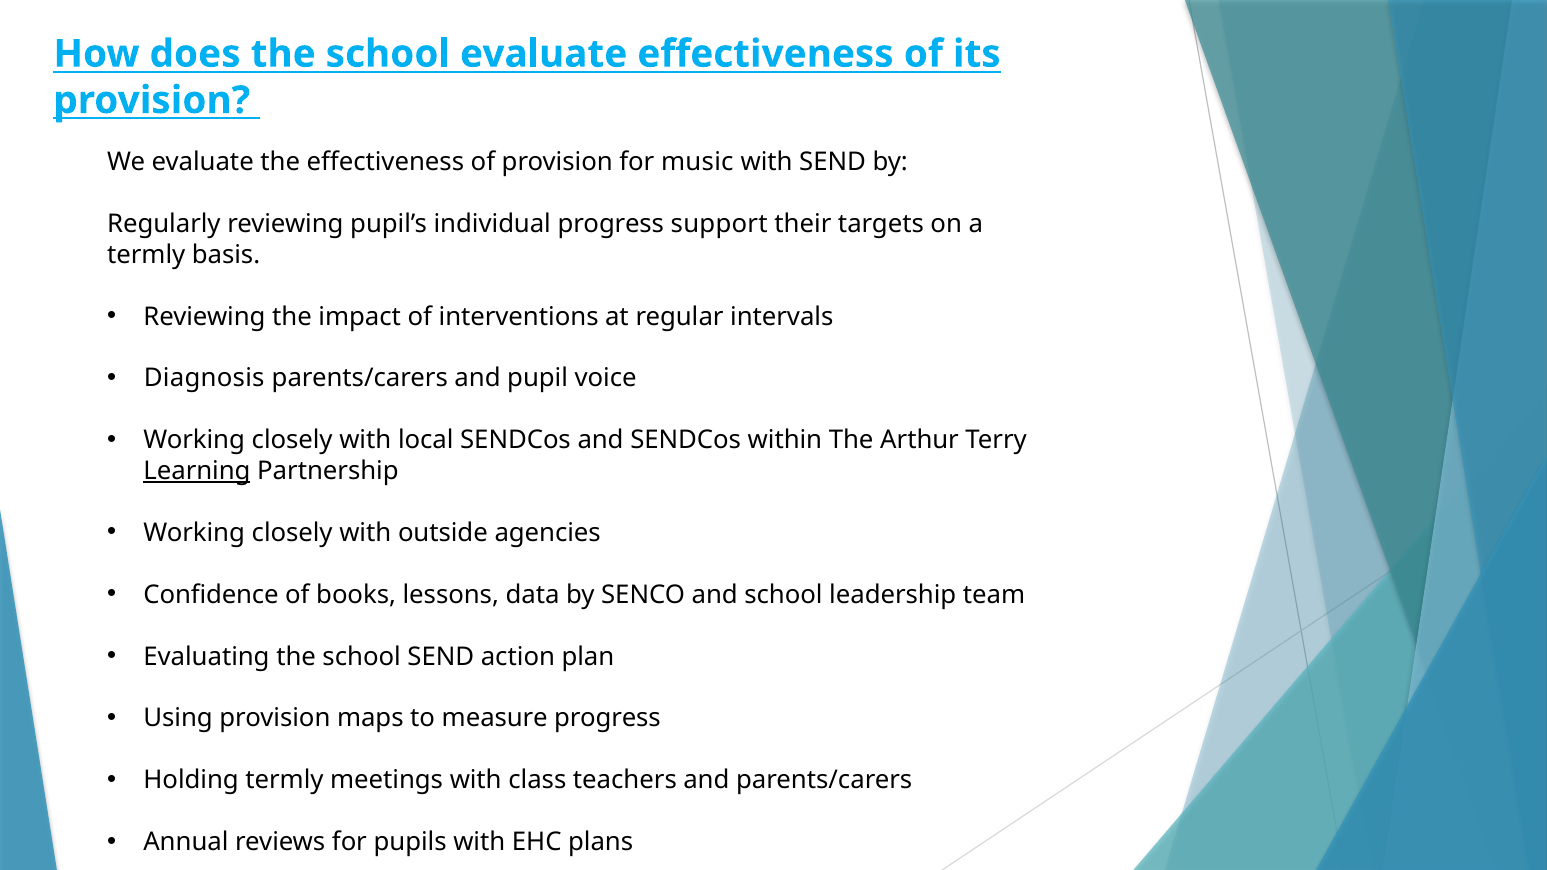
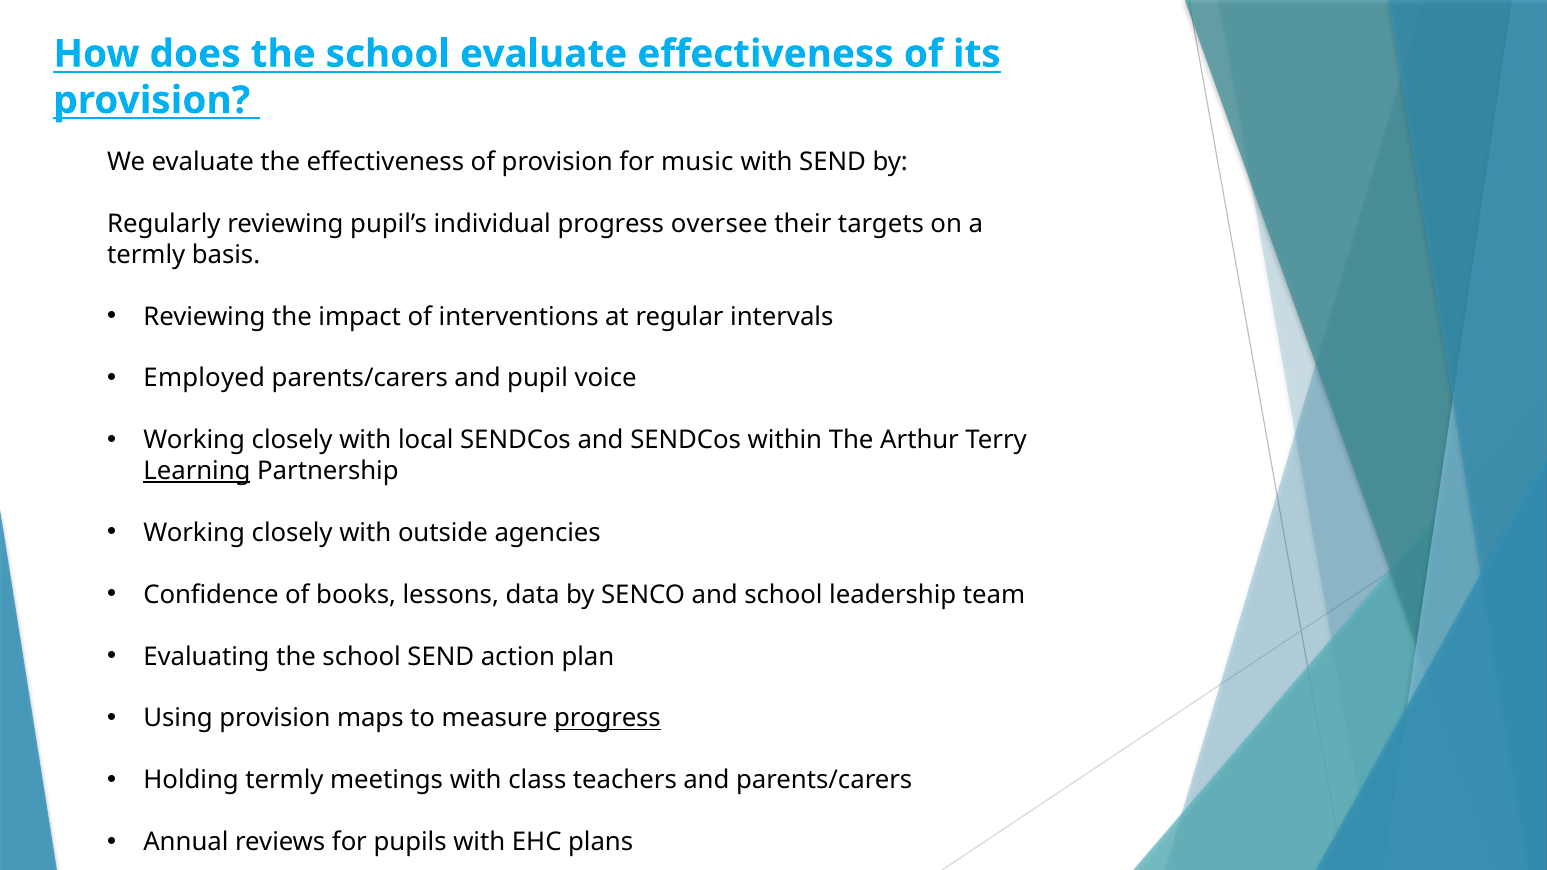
support: support -> oversee
Diagnosis: Diagnosis -> Employed
progress at (607, 719) underline: none -> present
